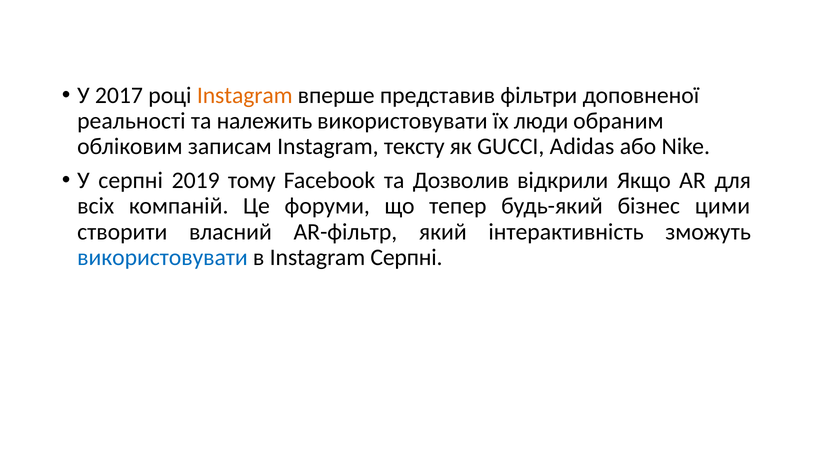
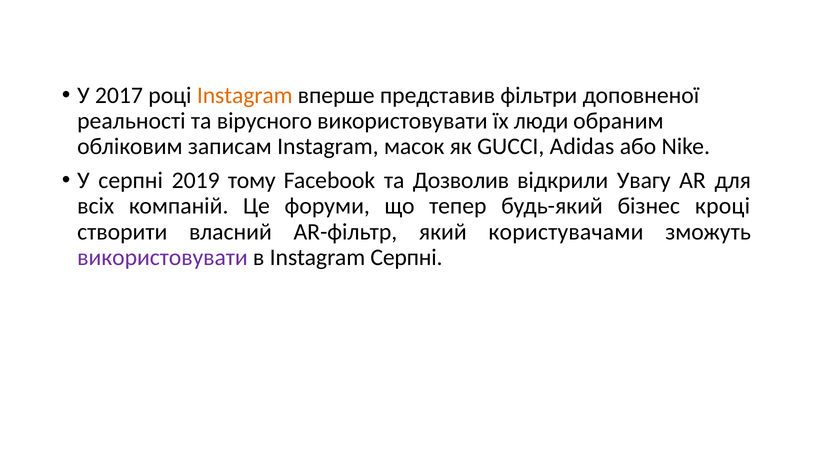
належить: належить -> вірусного
тексту: тексту -> масок
Якщо: Якщо -> Увагу
цими: цими -> кроці
інтерактивність: інтерактивність -> користувачами
використовувати at (162, 258) colour: blue -> purple
